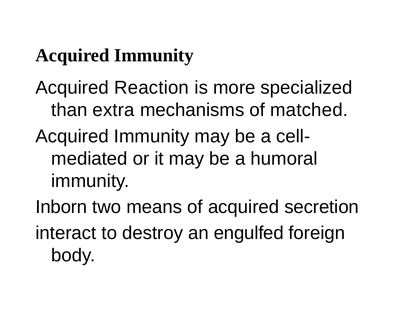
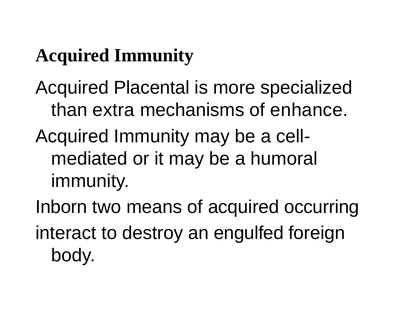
Reaction: Reaction -> Placental
matched: matched -> enhance
secretion: secretion -> occurring
